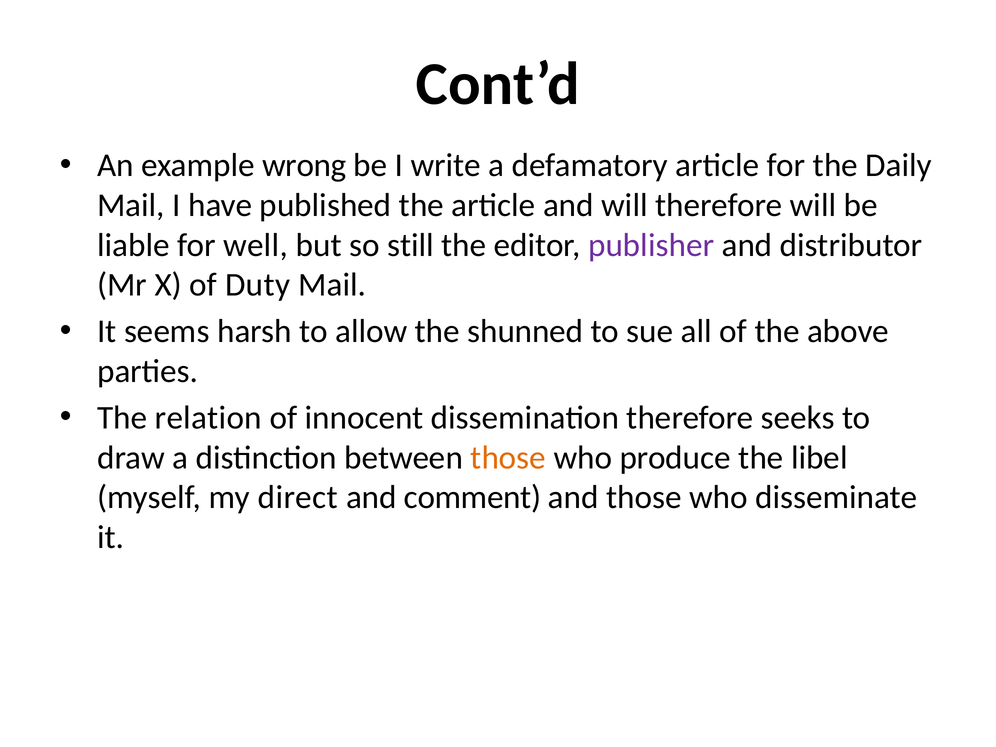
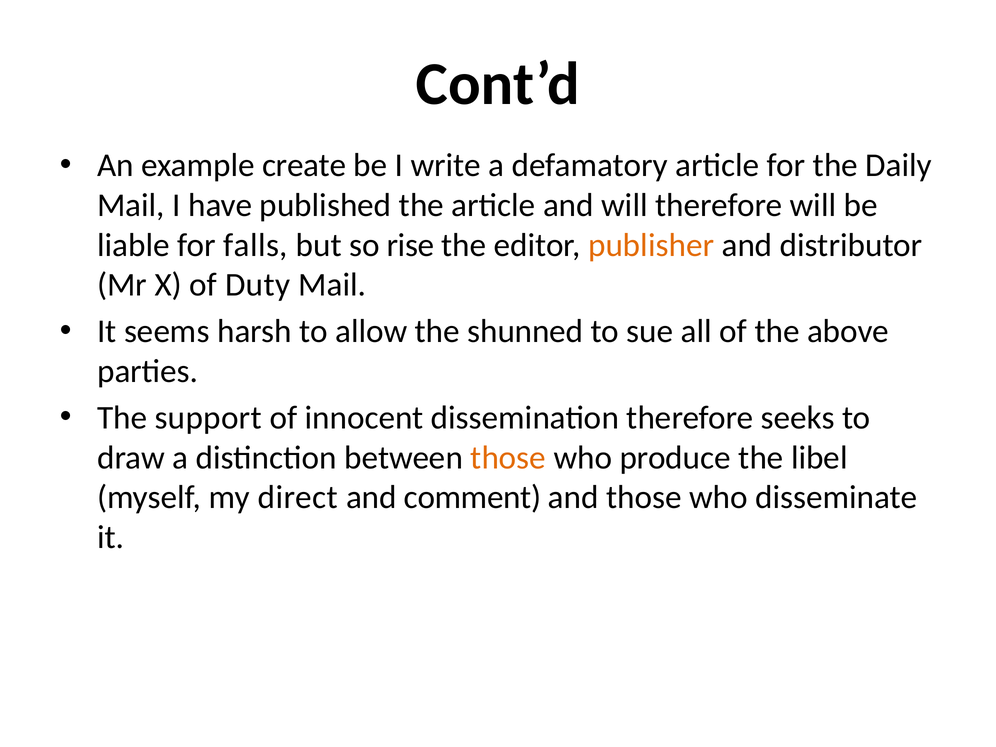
wrong: wrong -> create
well: well -> falls
still: still -> rise
publisher colour: purple -> orange
relation: relation -> support
